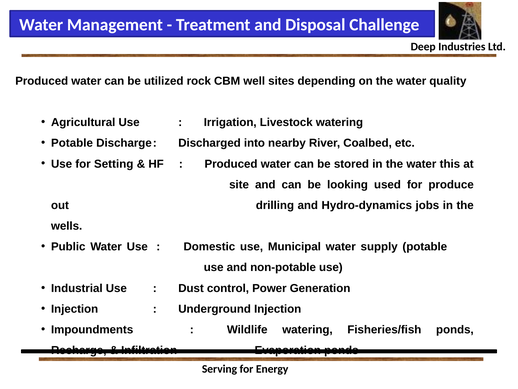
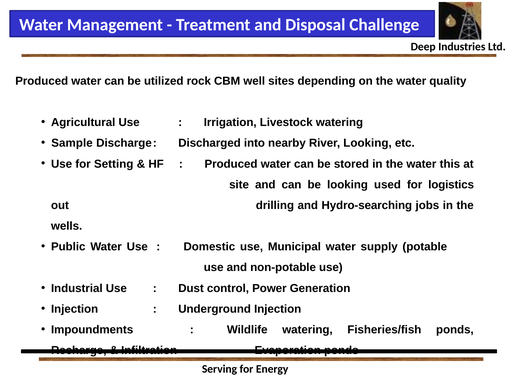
Potable at (72, 143): Potable -> Sample
River Coalbed: Coalbed -> Looking
produce: produce -> logistics
Hydro-dynamics: Hydro-dynamics -> Hydro-searching
